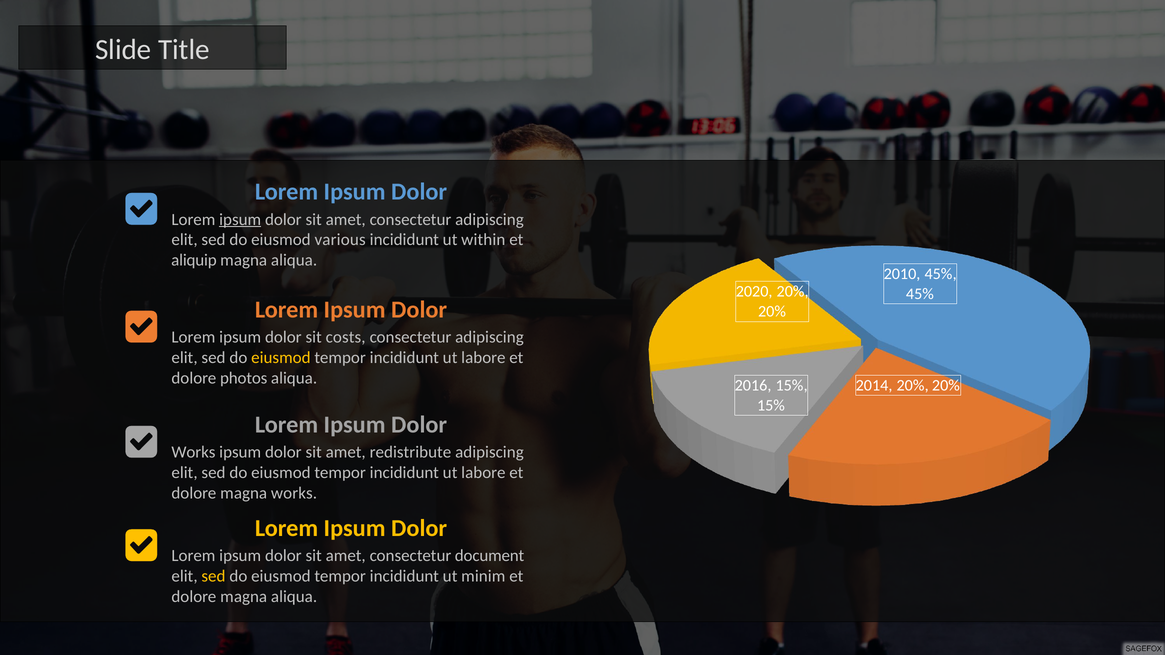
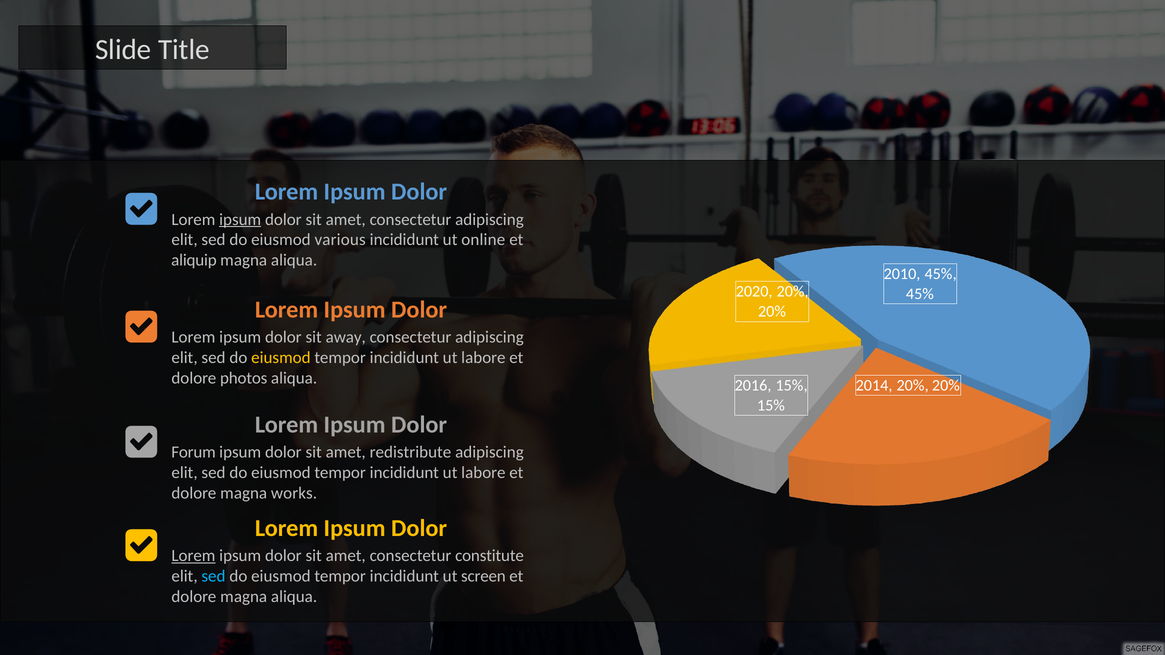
within: within -> online
costs: costs -> away
Works at (193, 453): Works -> Forum
Lorem at (193, 556) underline: none -> present
document: document -> constitute
sed at (213, 576) colour: yellow -> light blue
minim: minim -> screen
